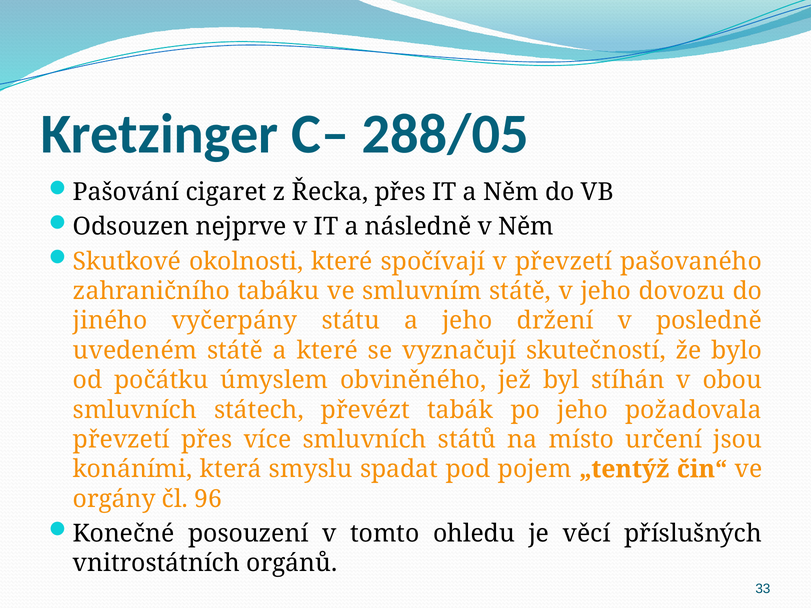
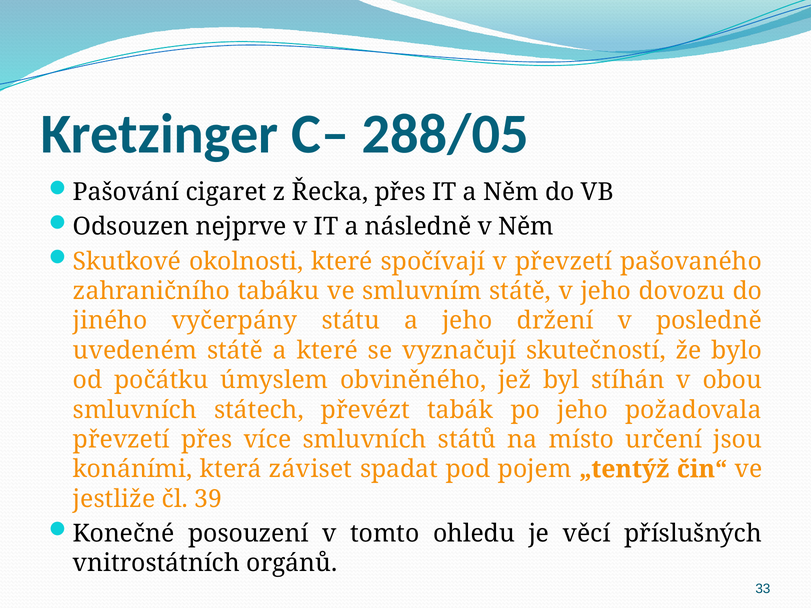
smyslu: smyslu -> záviset
orgány: orgány -> jestliže
96: 96 -> 39
